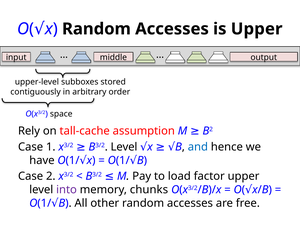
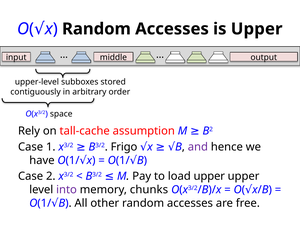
and colour: blue -> purple
B3/2 Level: Level -> Frigo
load factor: factor -> upper
